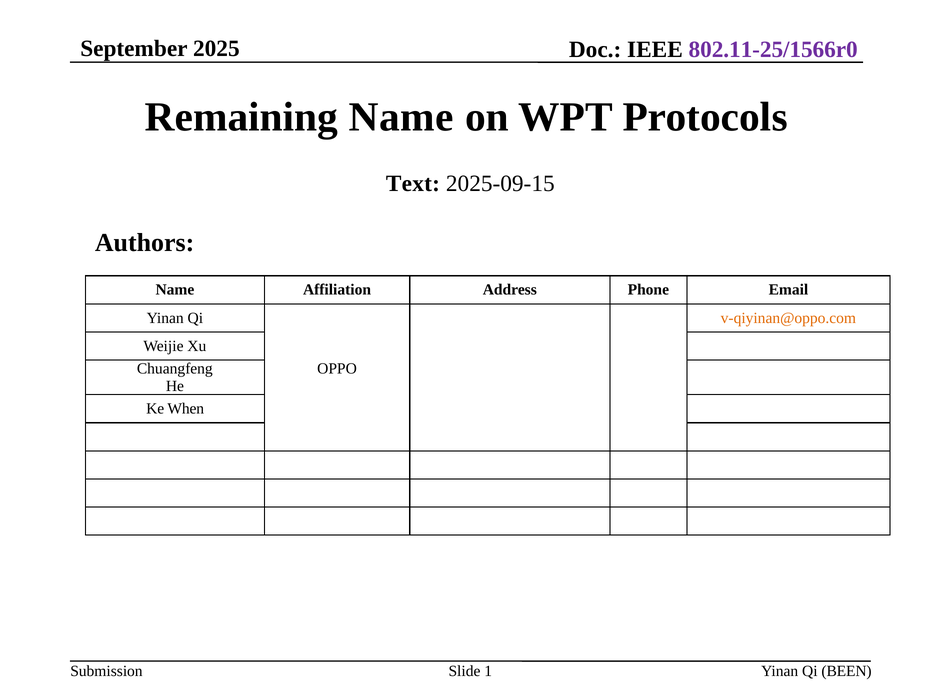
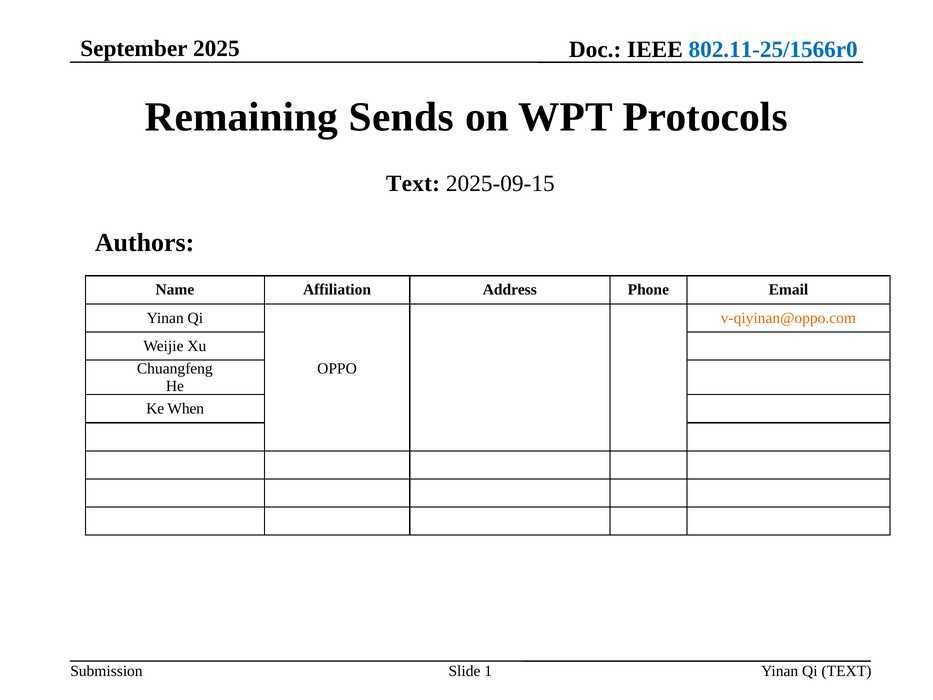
802.11-25/1566r0 colour: purple -> blue
Remaining Name: Name -> Sends
Qi BEEN: BEEN -> TEXT
